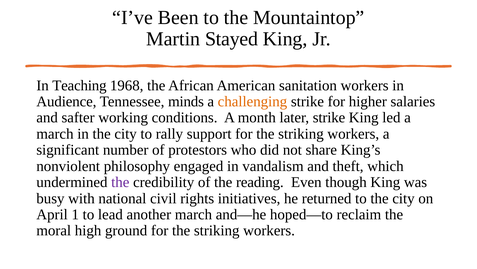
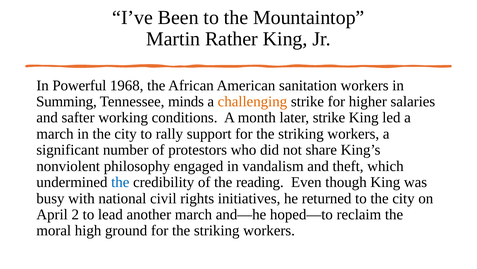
Stayed: Stayed -> Rather
Teaching: Teaching -> Powerful
Audience: Audience -> Summing
the at (120, 182) colour: purple -> blue
1: 1 -> 2
